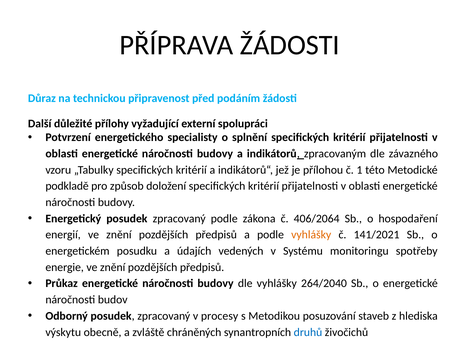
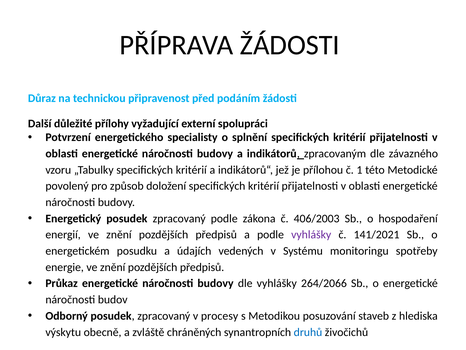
podkladě: podkladě -> povolený
406/2064: 406/2064 -> 406/2003
vyhlášky at (311, 234) colour: orange -> purple
264/2040: 264/2040 -> 264/2066
